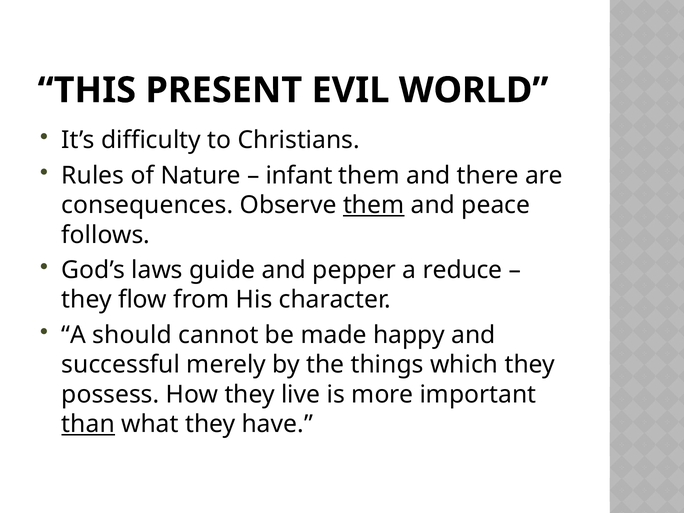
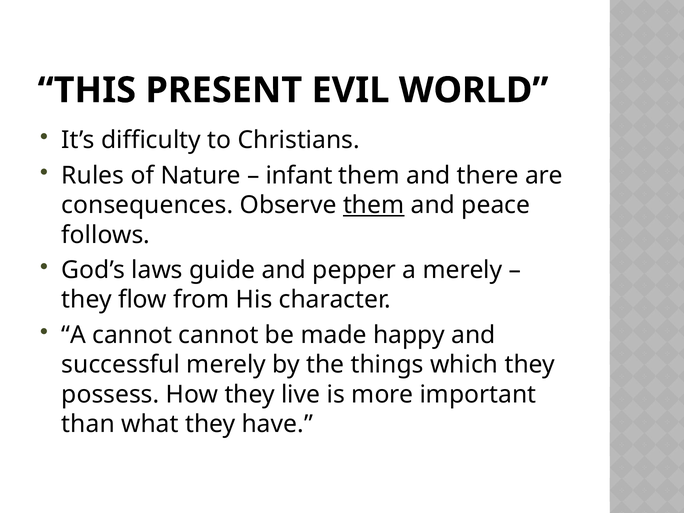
a reduce: reduce -> merely
A should: should -> cannot
than underline: present -> none
